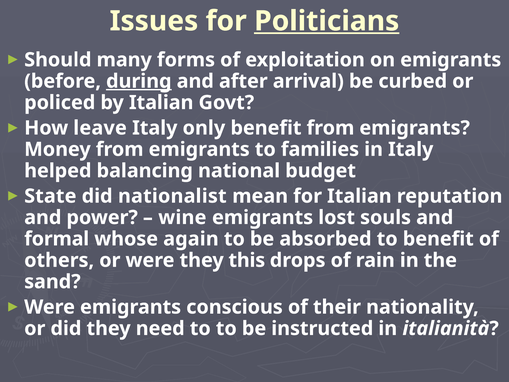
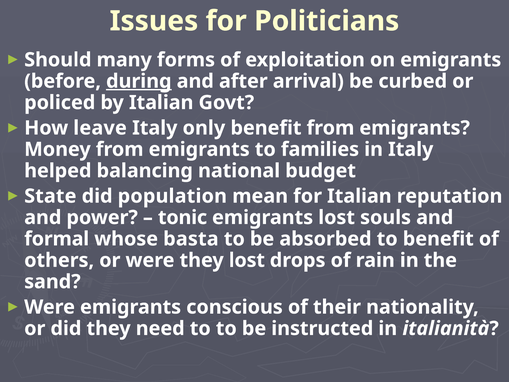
Politicians underline: present -> none
nationalist: nationalist -> population
wine: wine -> tonic
again: again -> basta
they this: this -> lost
